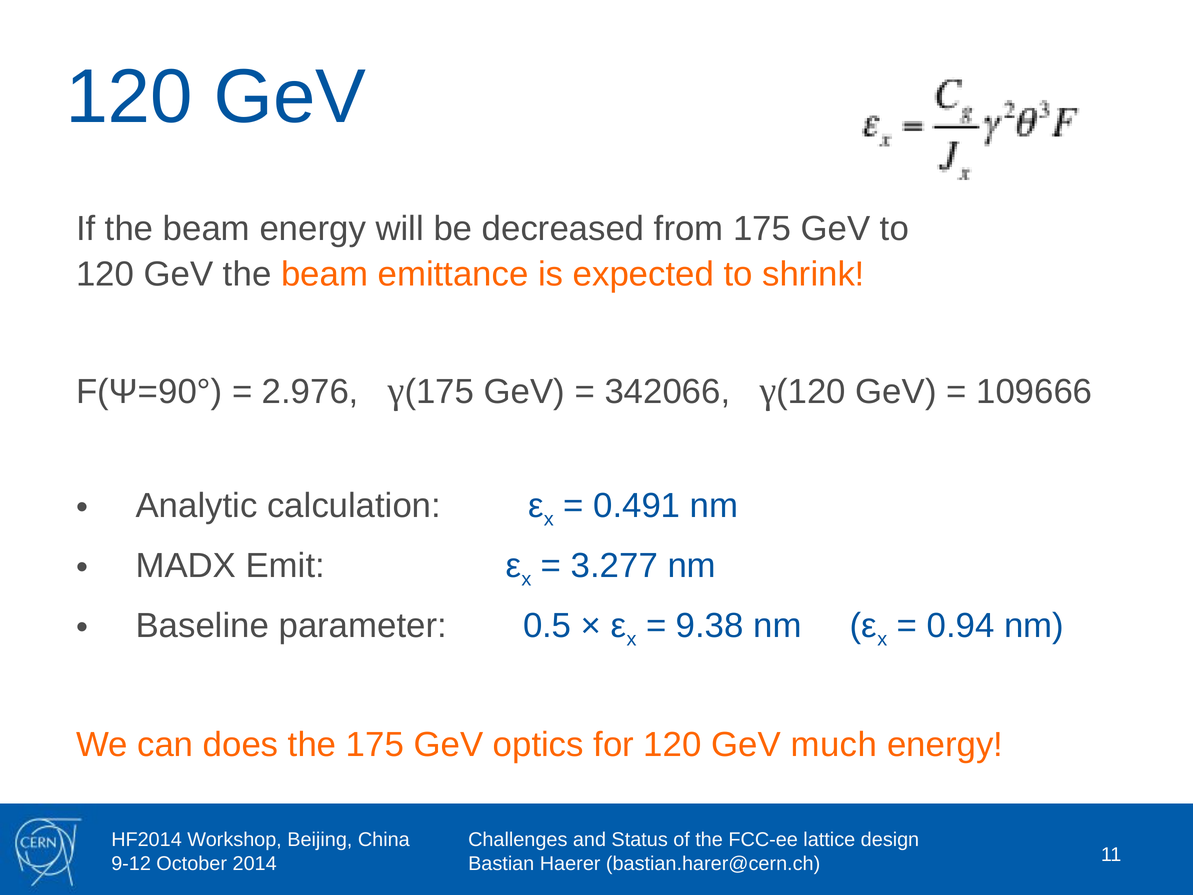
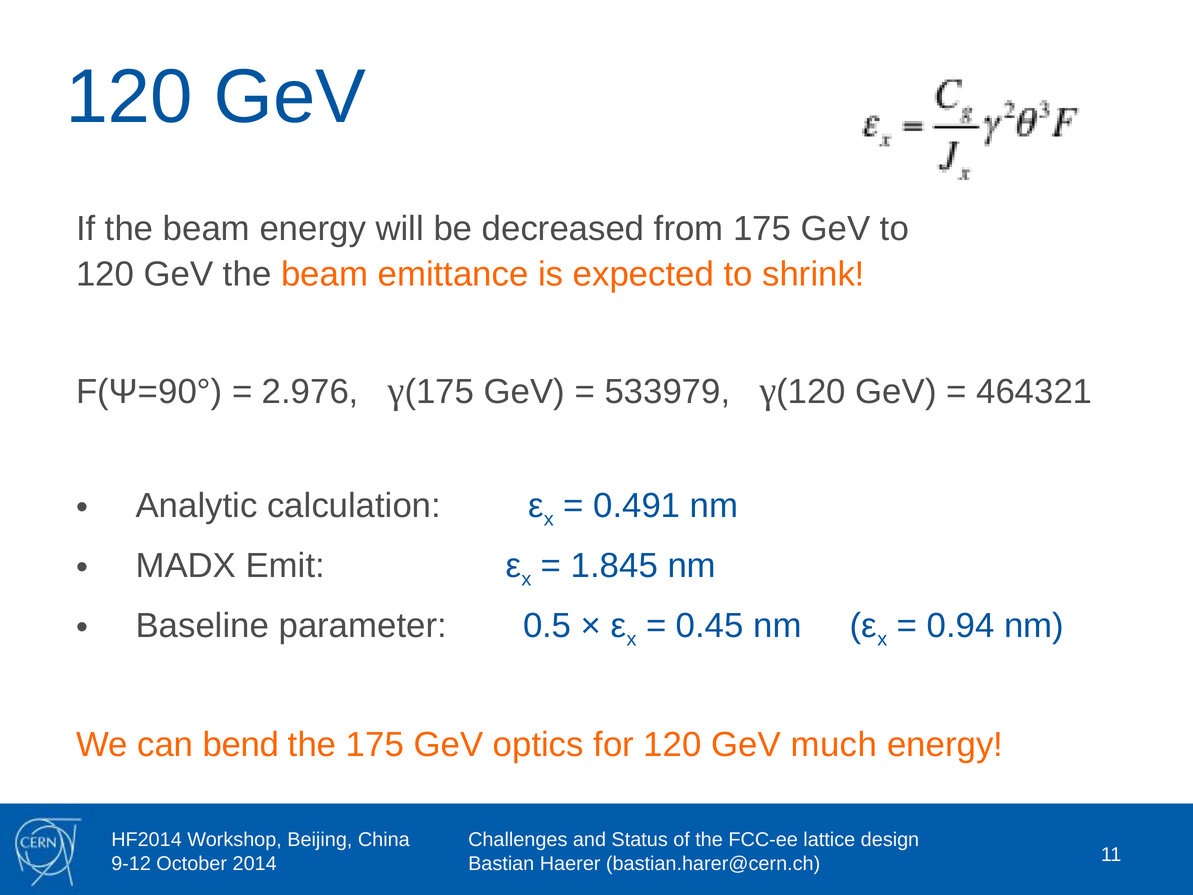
342066: 342066 -> 533979
109666: 109666 -> 464321
3.277: 3.277 -> 1.845
9.38: 9.38 -> 0.45
does: does -> bend
